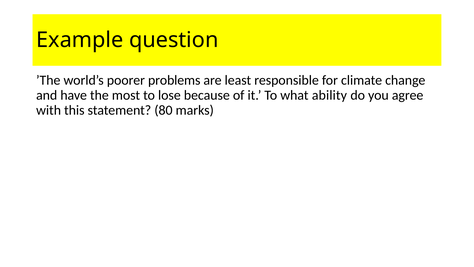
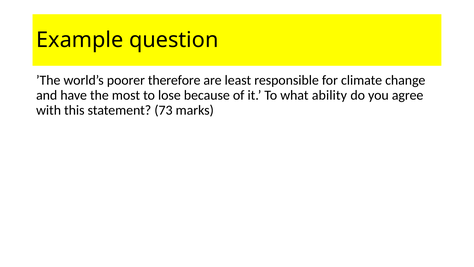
problems: problems -> therefore
80: 80 -> 73
